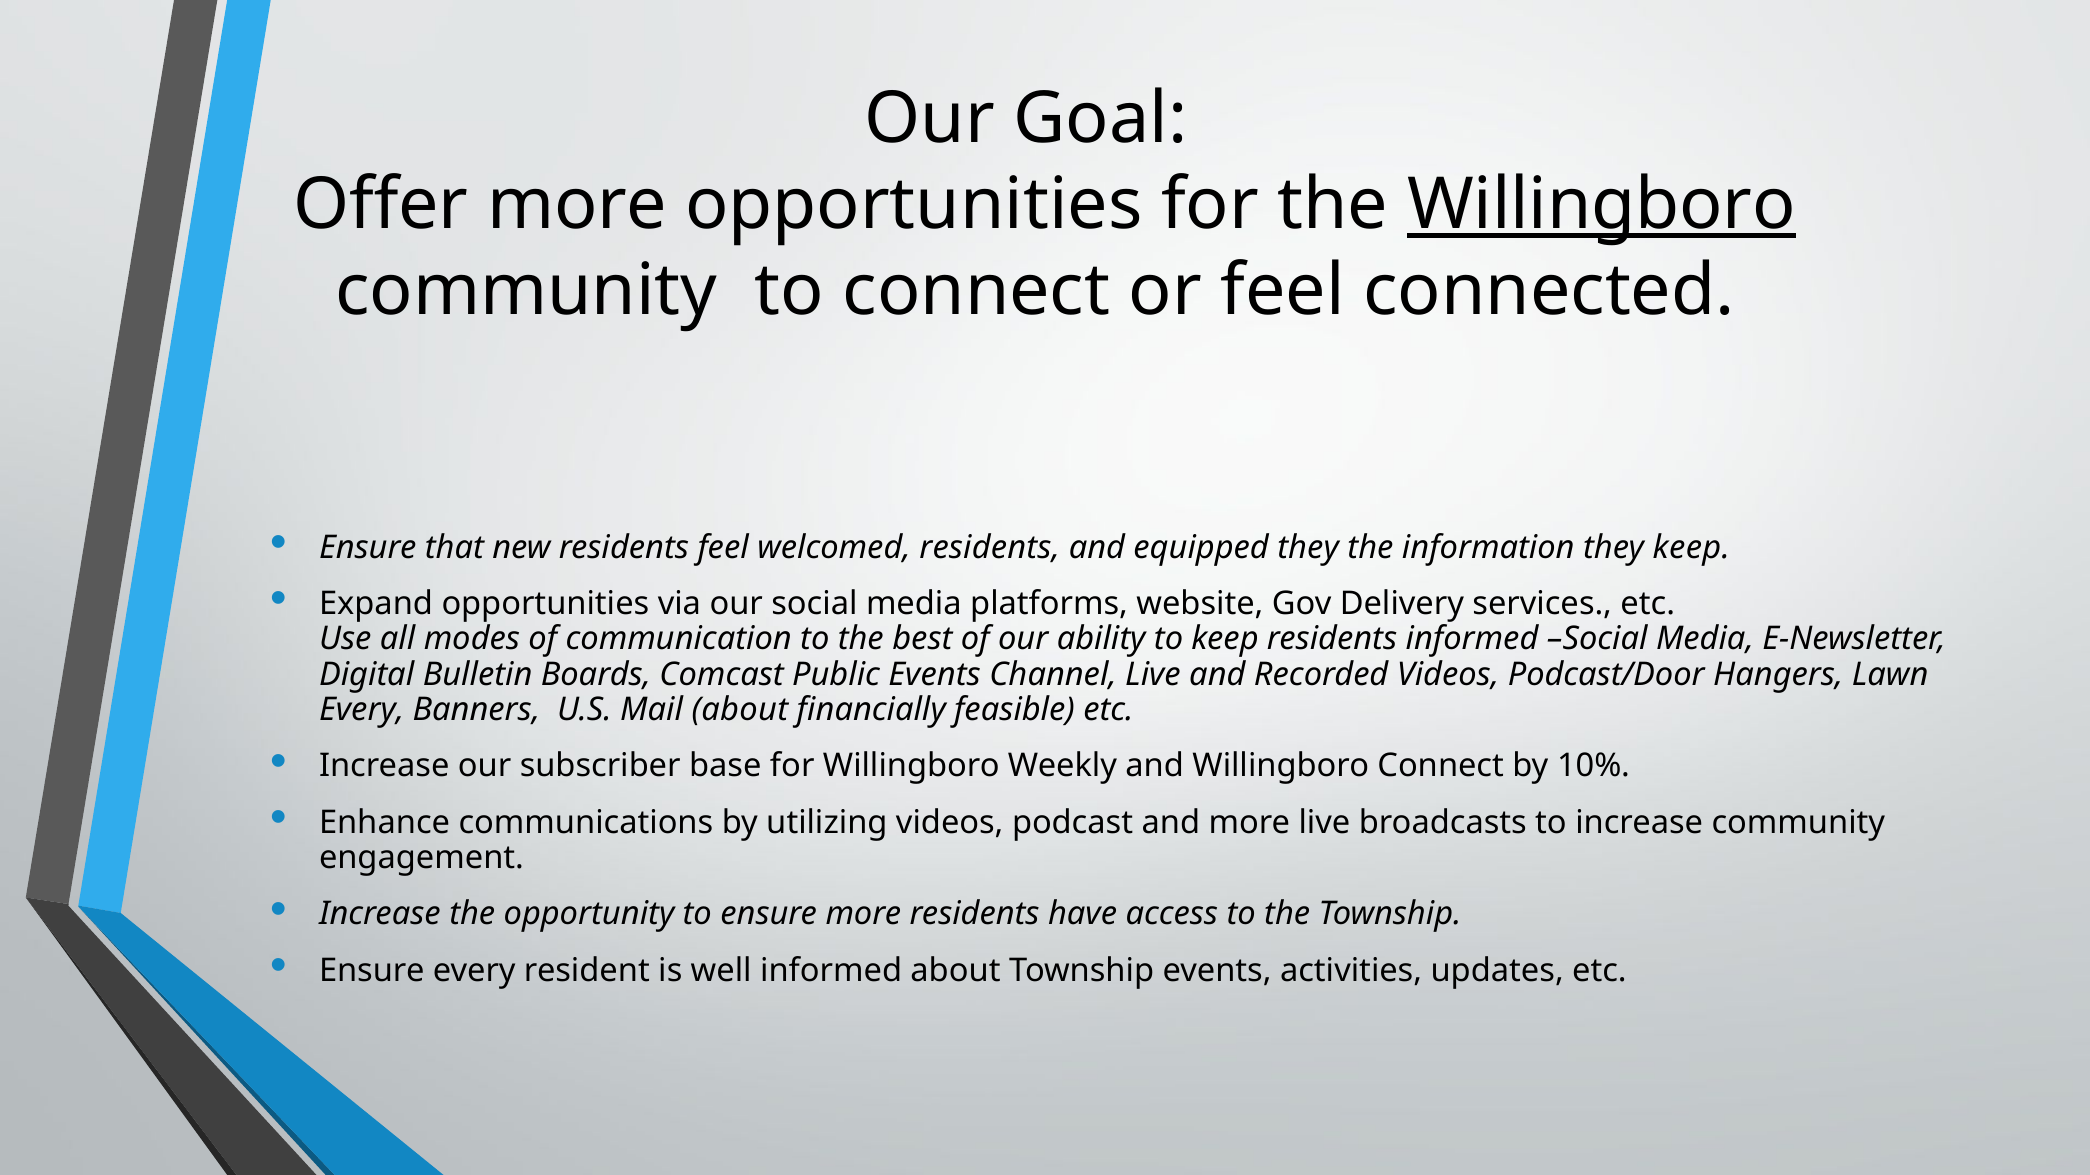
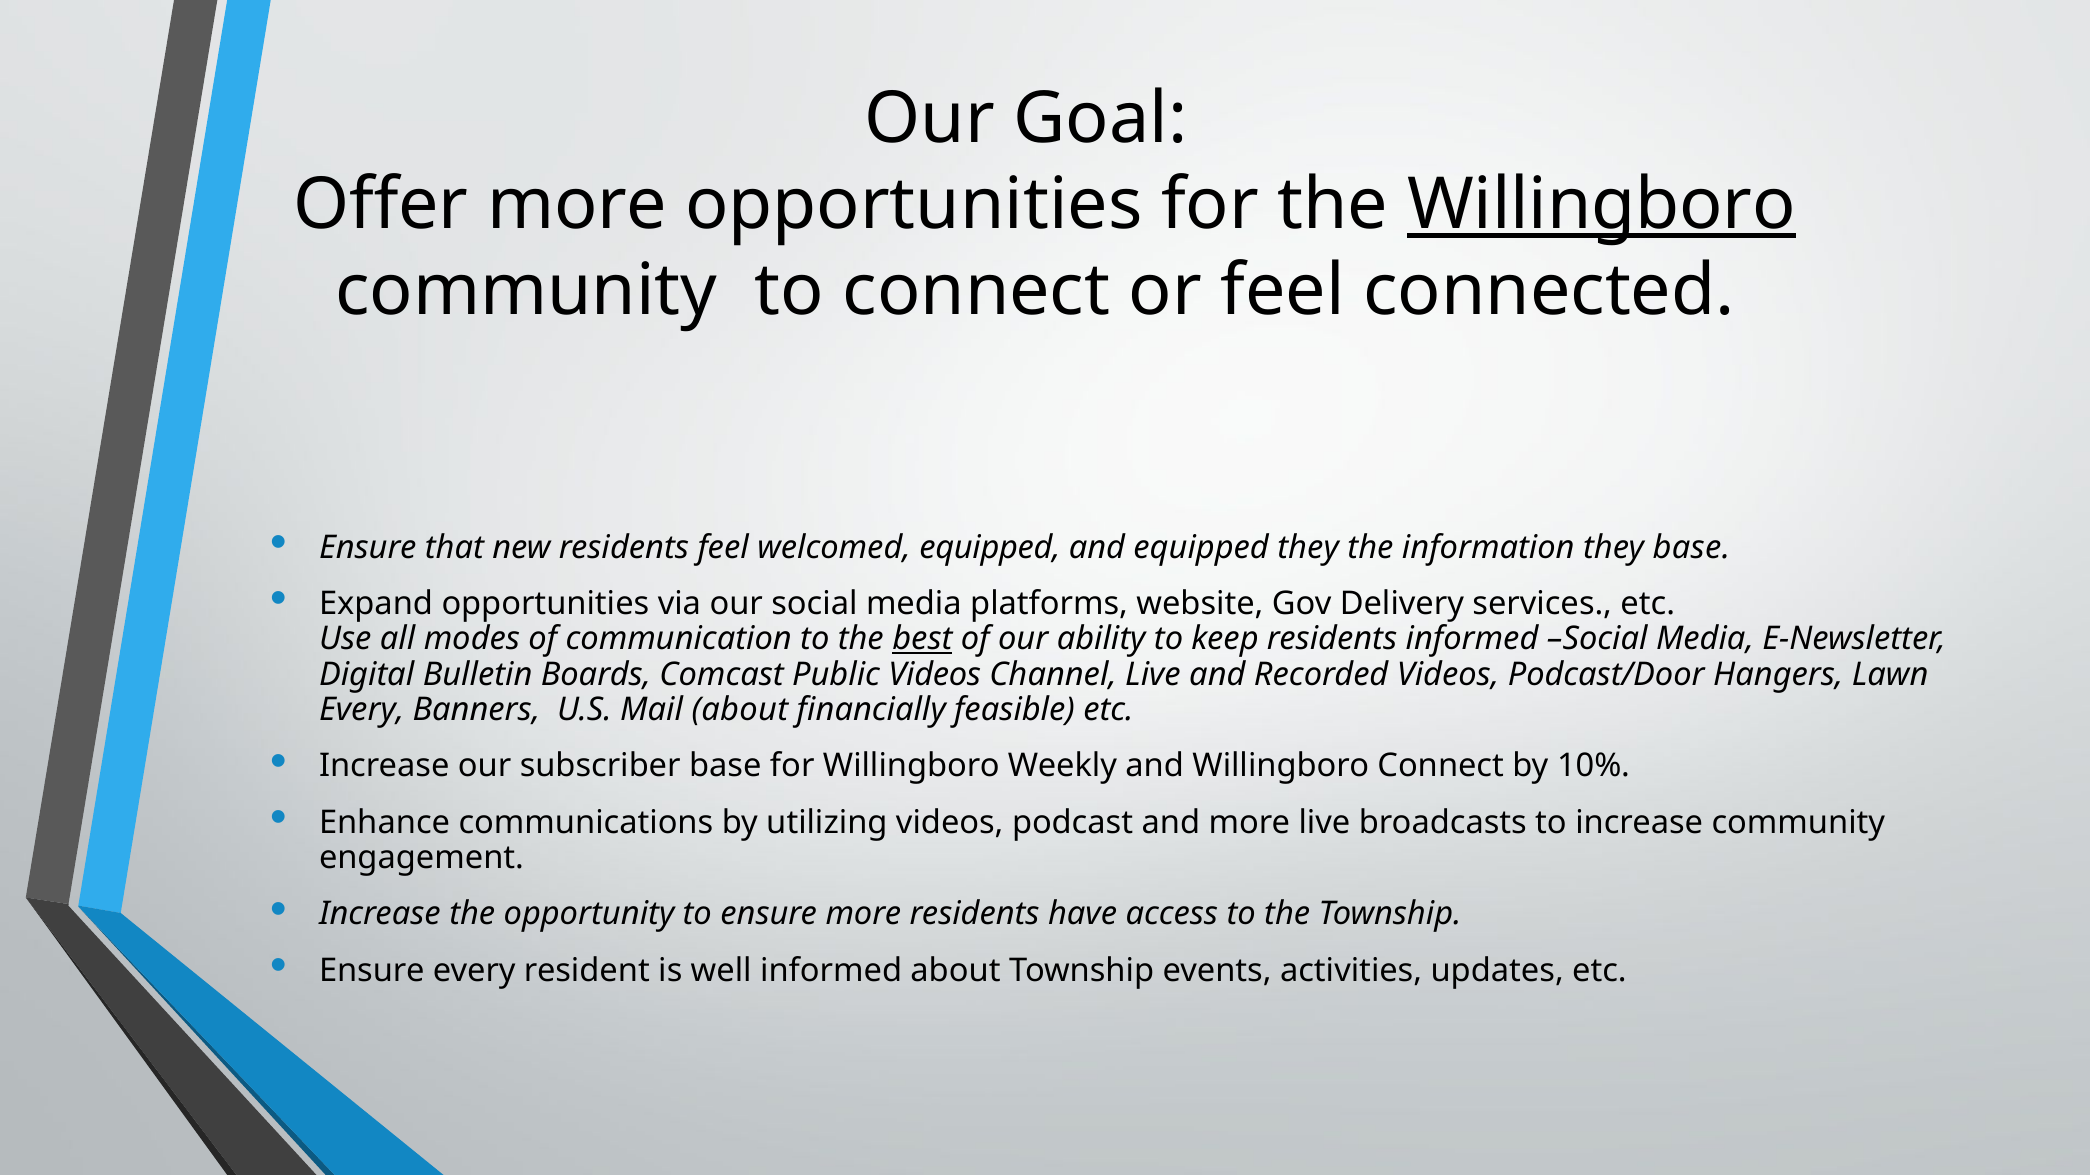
welcomed residents: residents -> equipped
they keep: keep -> base
best underline: none -> present
Public Events: Events -> Videos
